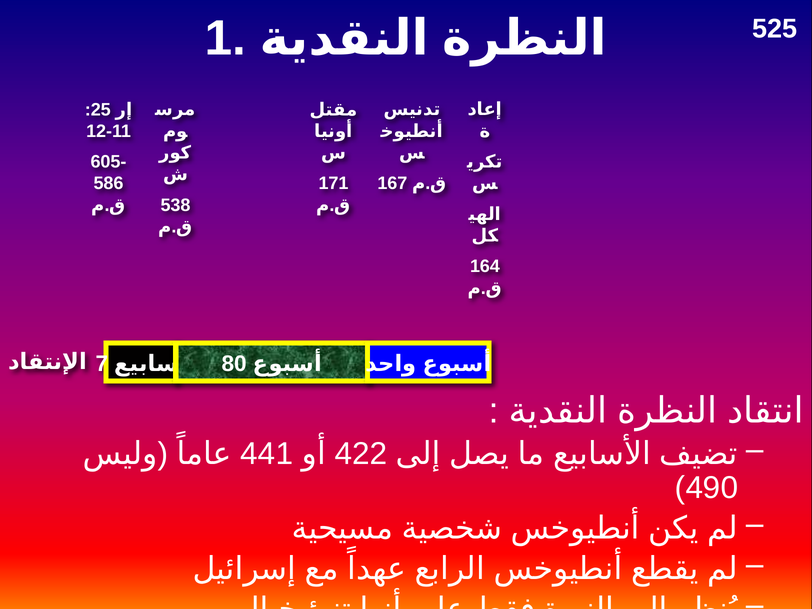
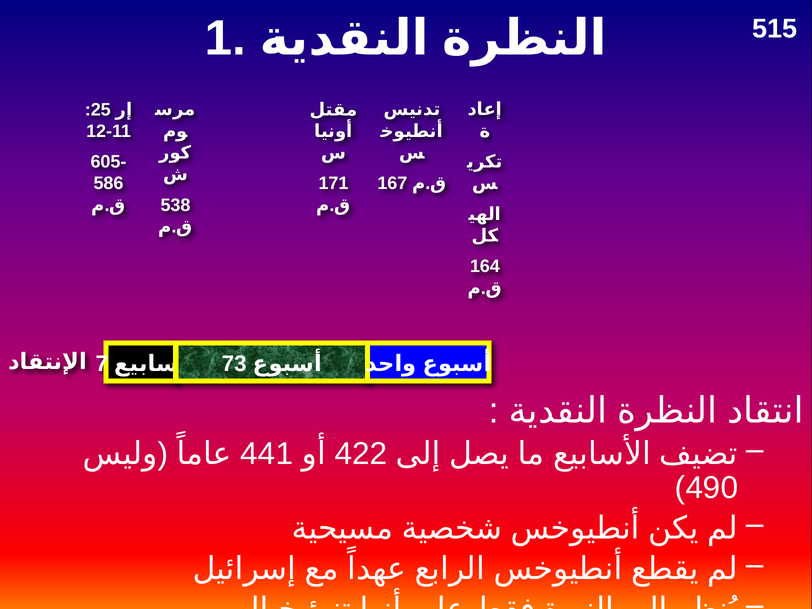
525: 525 -> 515
80: 80 -> 73
